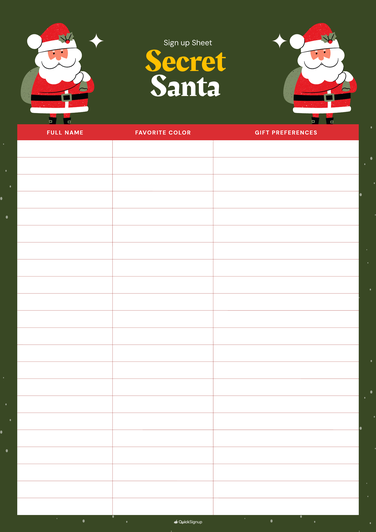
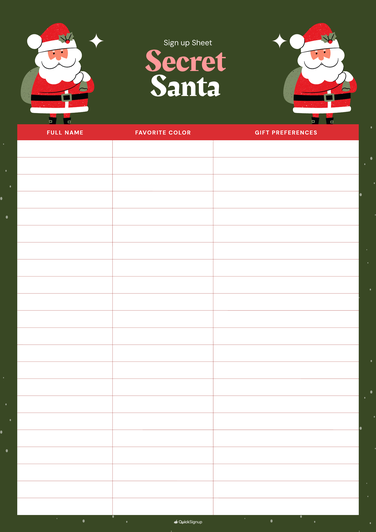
Secret colour: yellow -> pink
